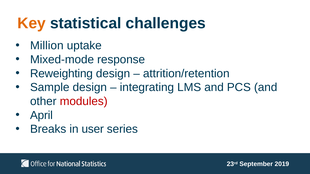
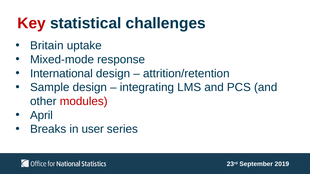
Key colour: orange -> red
Million: Million -> Britain
Reweighting: Reweighting -> International
